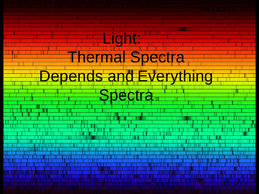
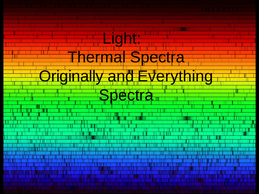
Depends: Depends -> Originally
